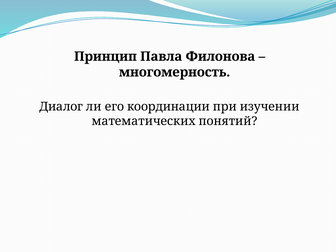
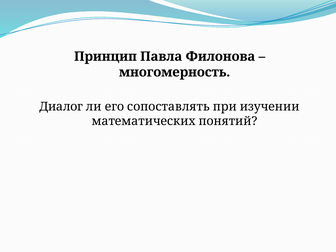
координации: координации -> сопоставлять
